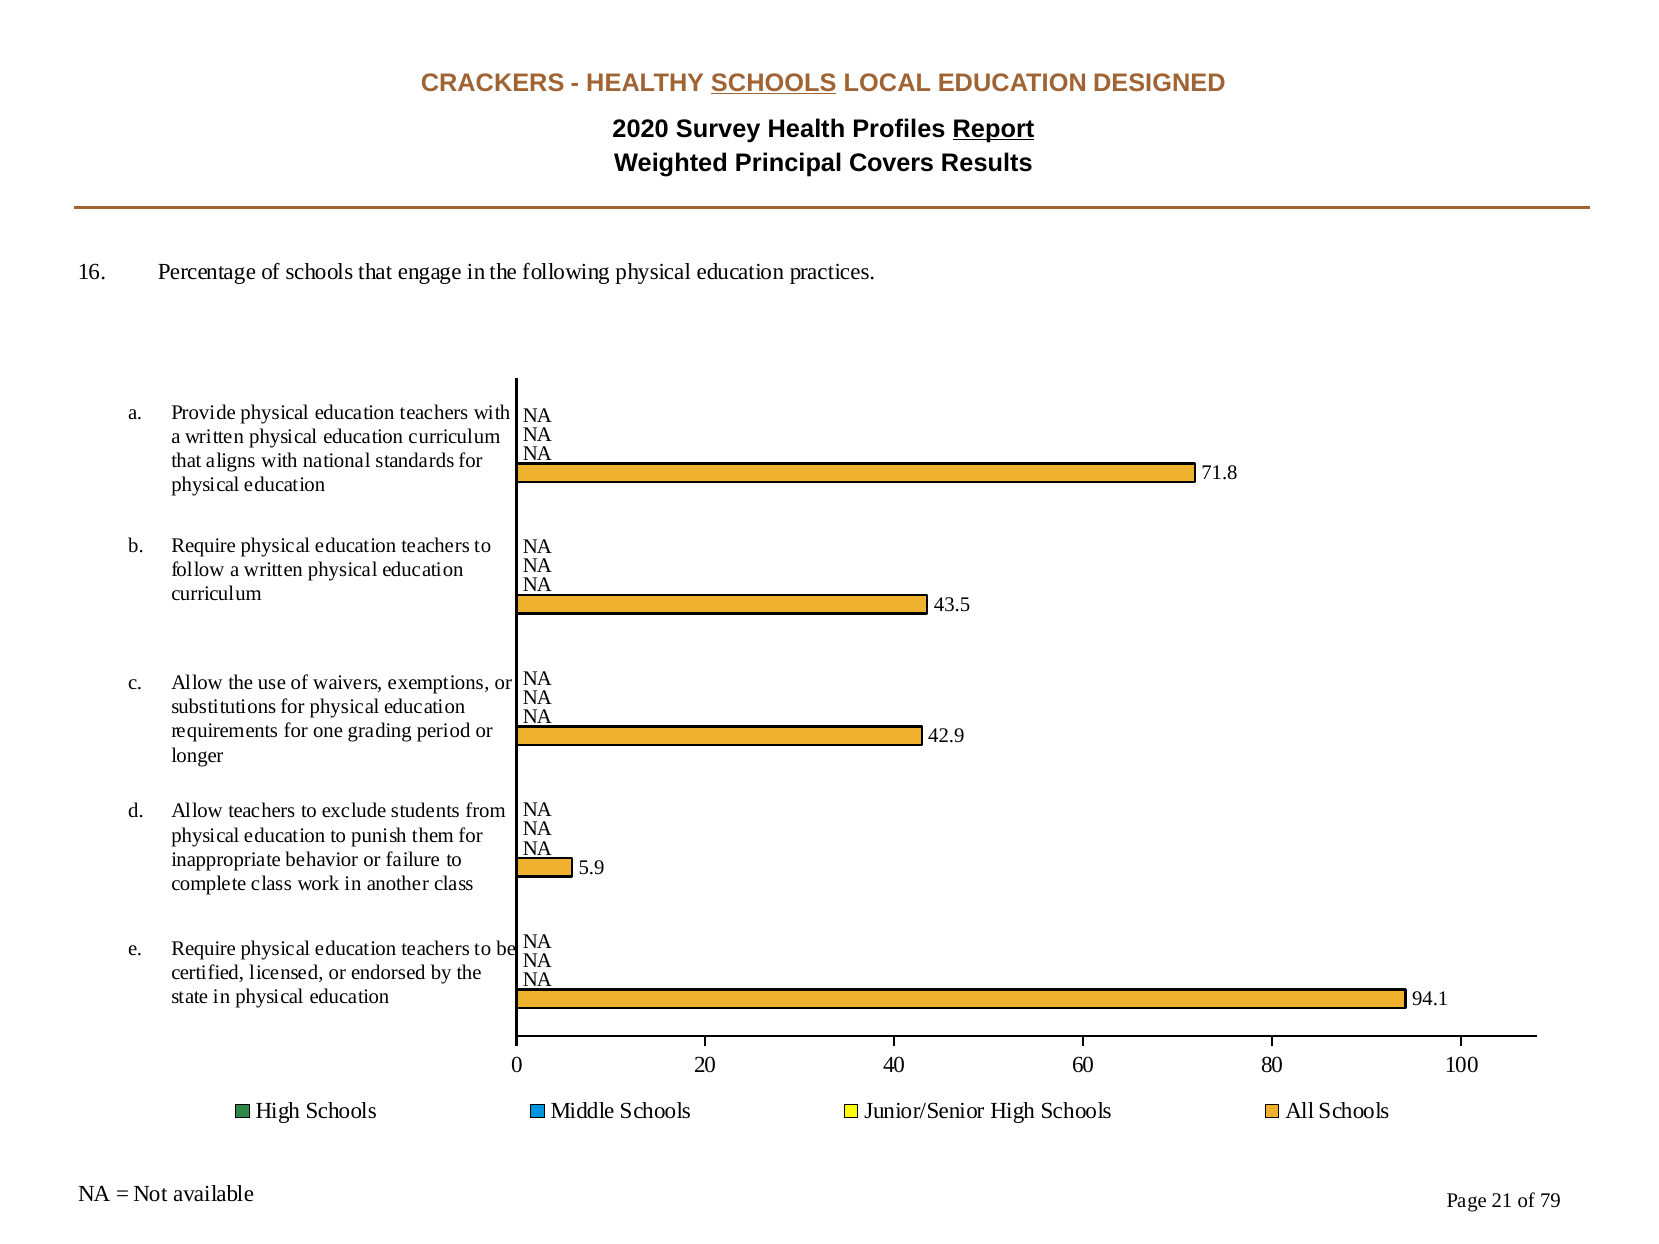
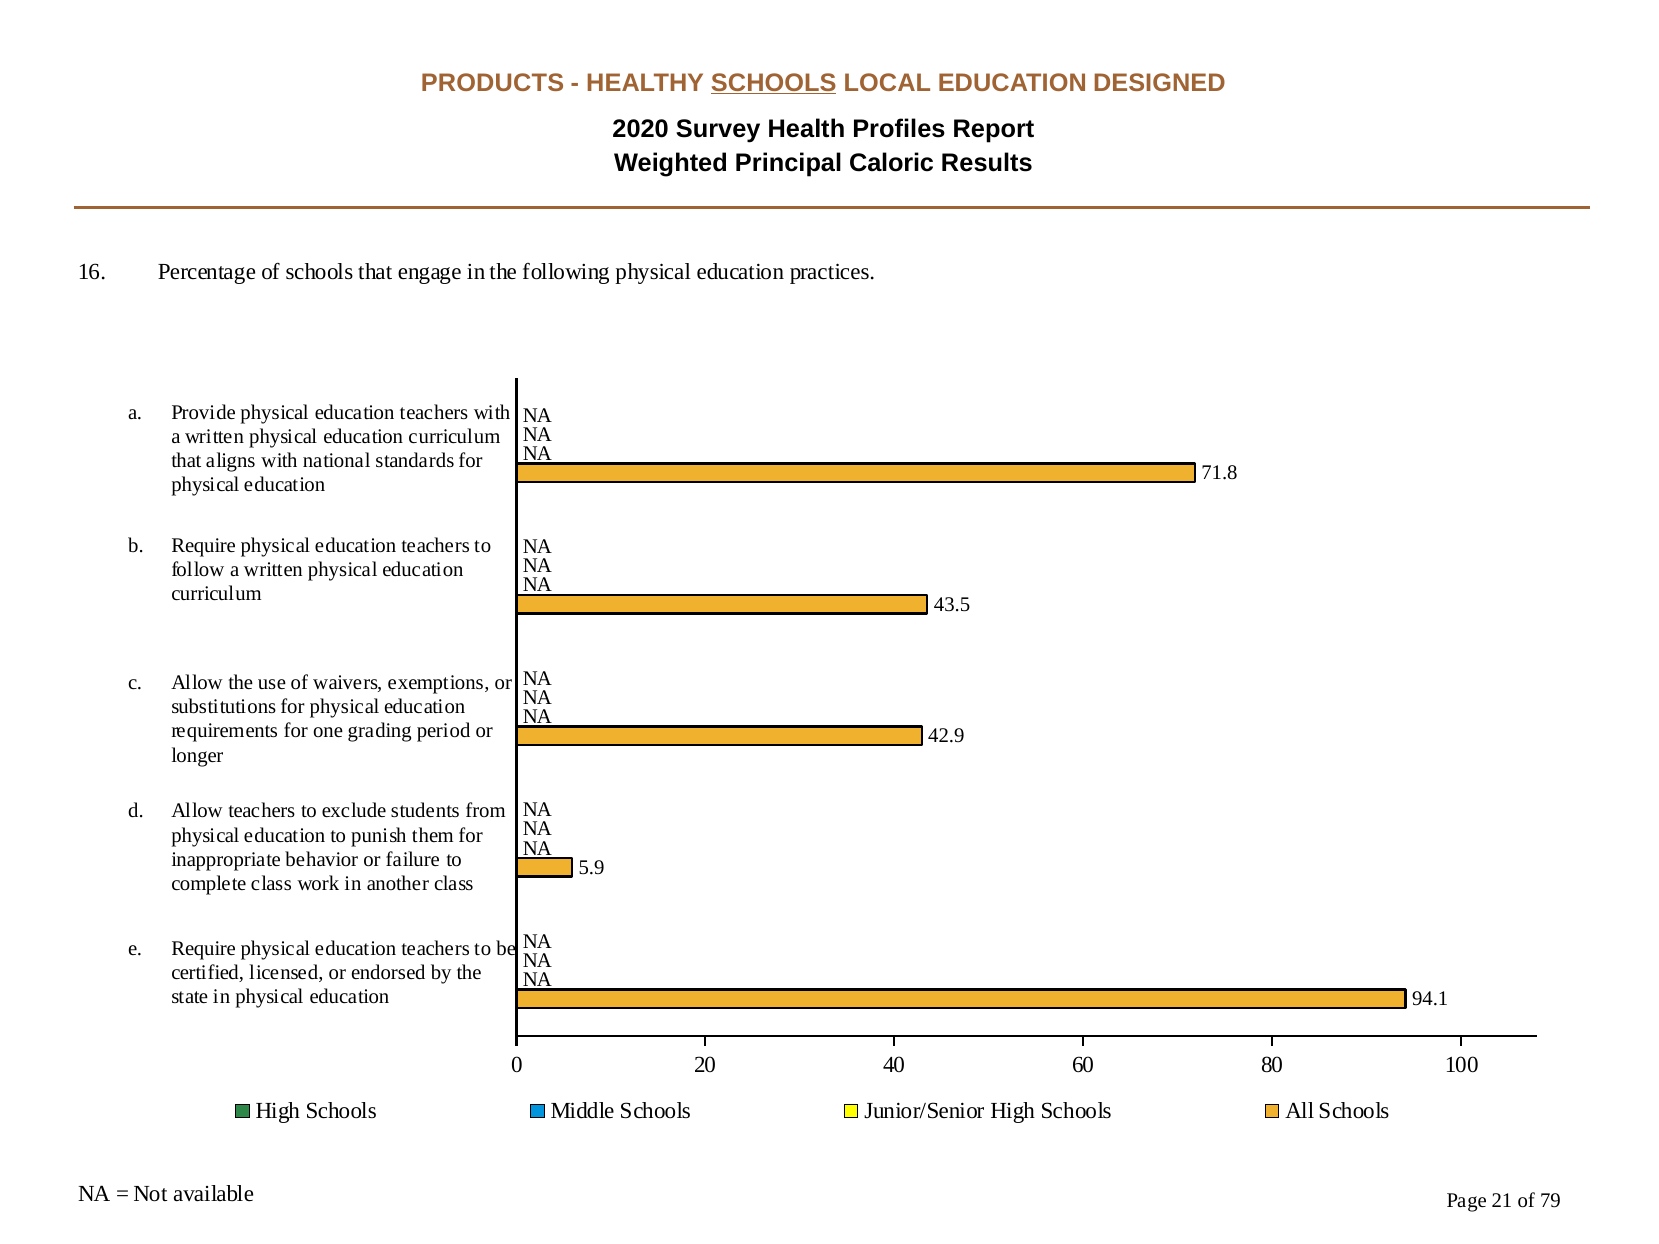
CRACKERS: CRACKERS -> PRODUCTS
Report underline: present -> none
Covers: Covers -> Caloric
